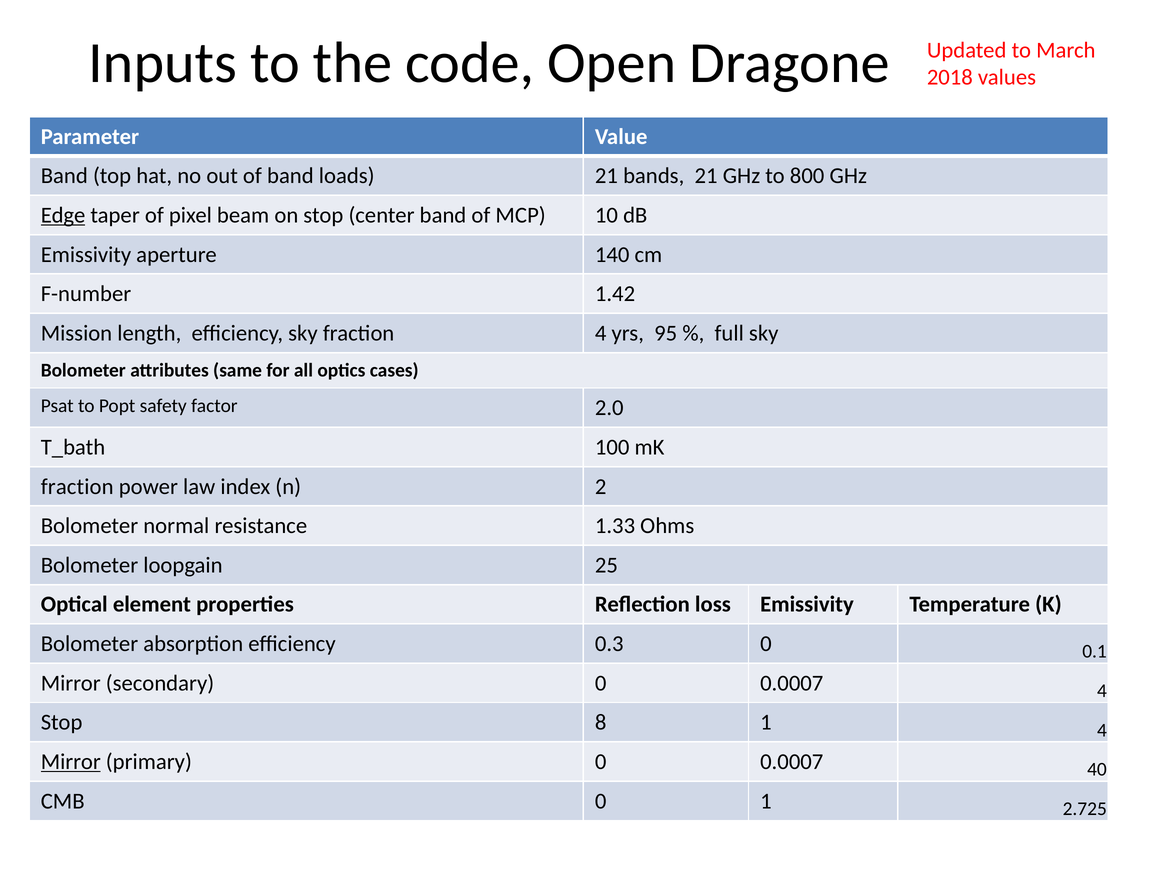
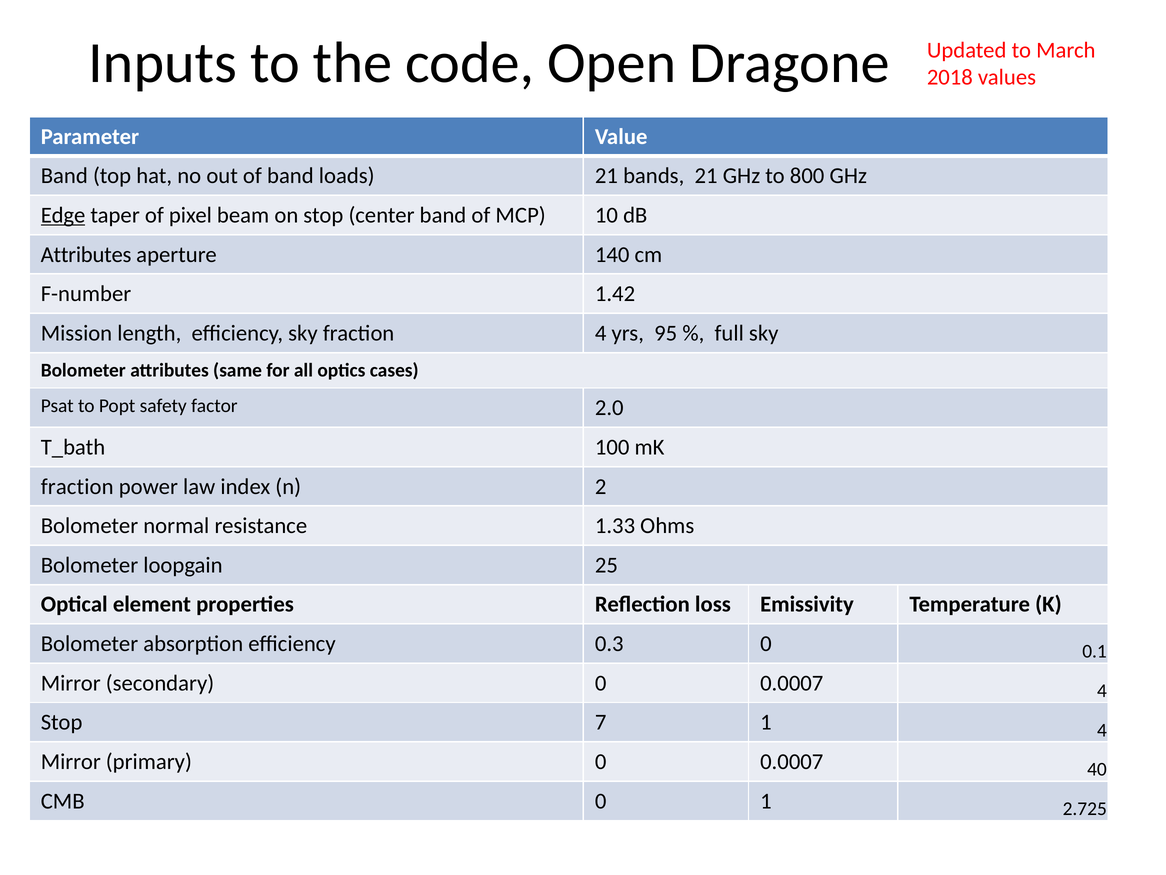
Emissivity at (86, 254): Emissivity -> Attributes
8: 8 -> 7
Mirror at (71, 761) underline: present -> none
